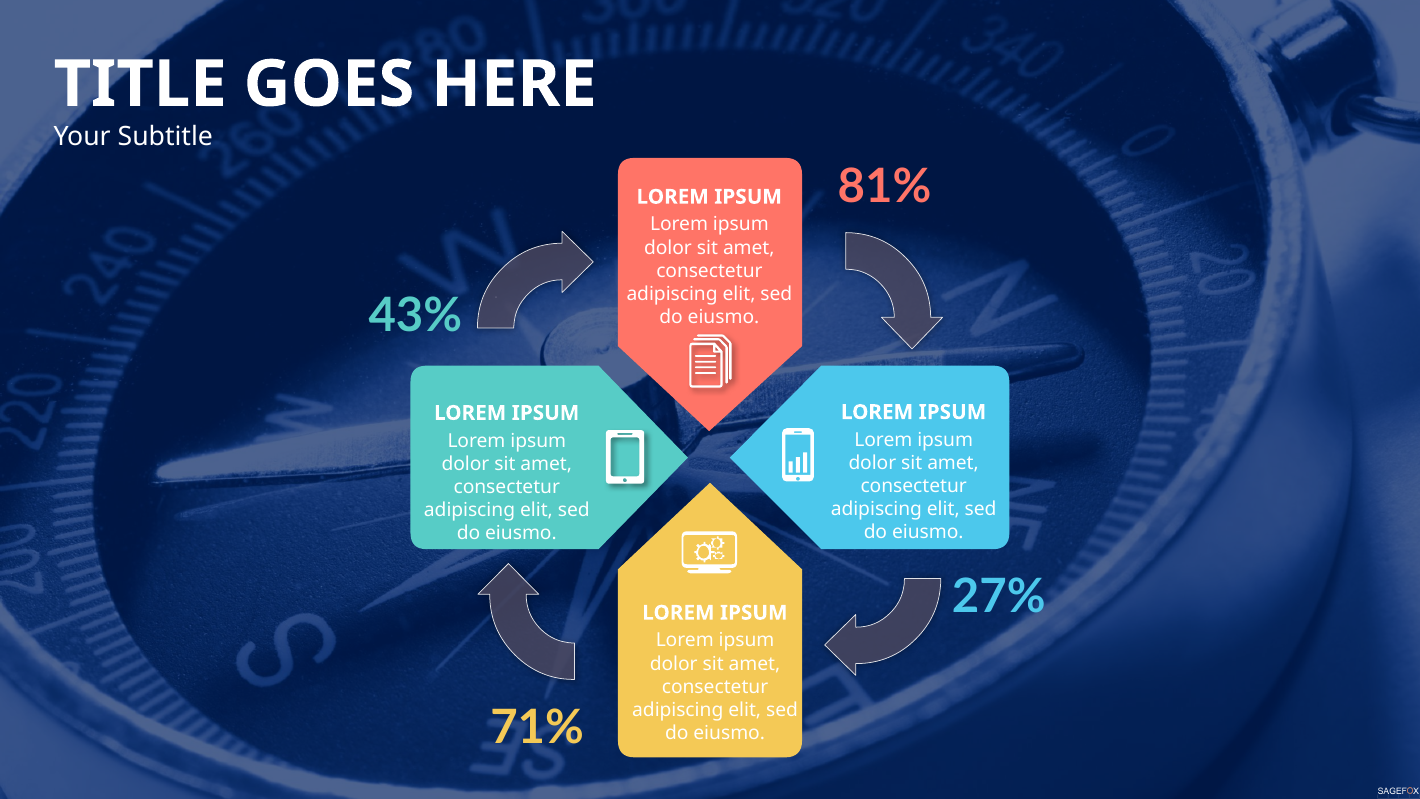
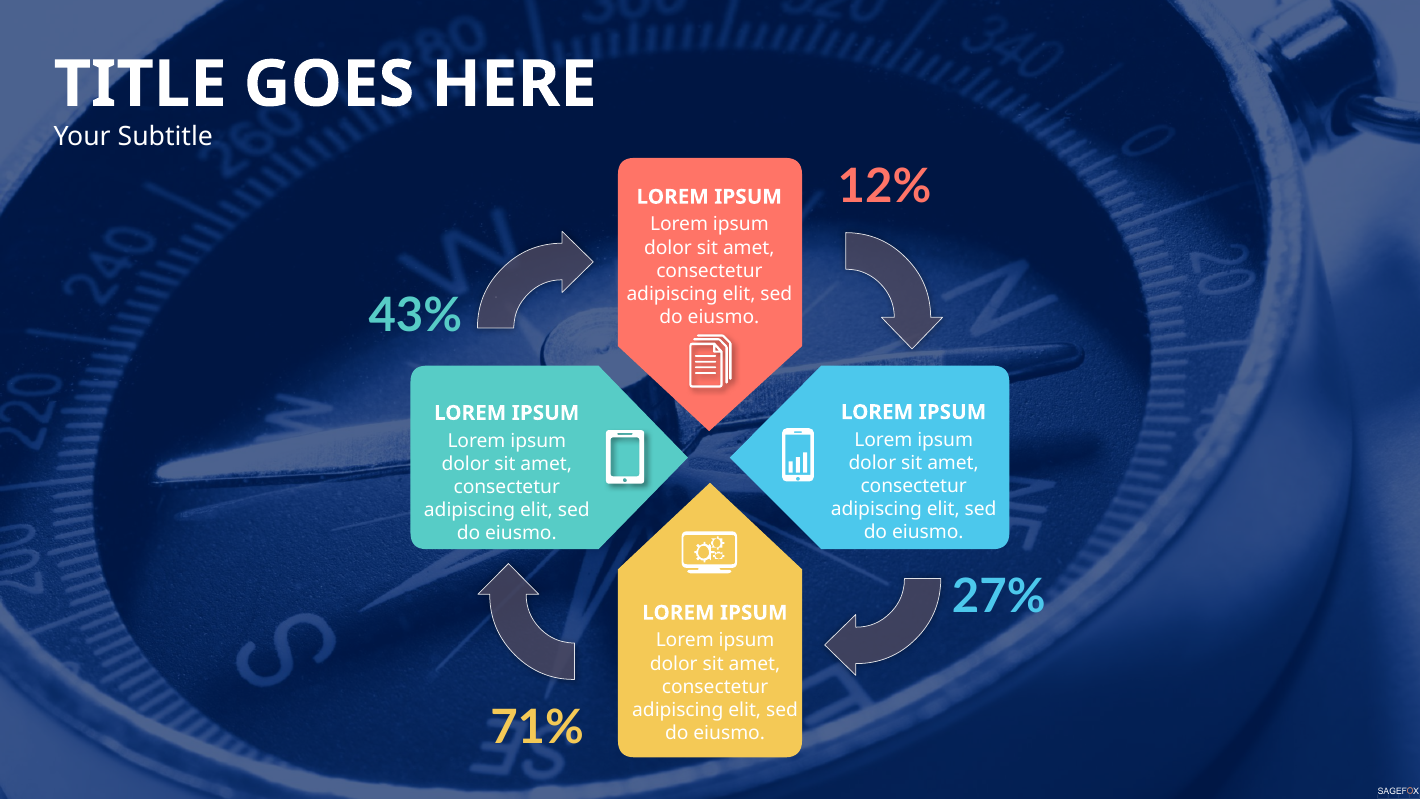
81%: 81% -> 12%
